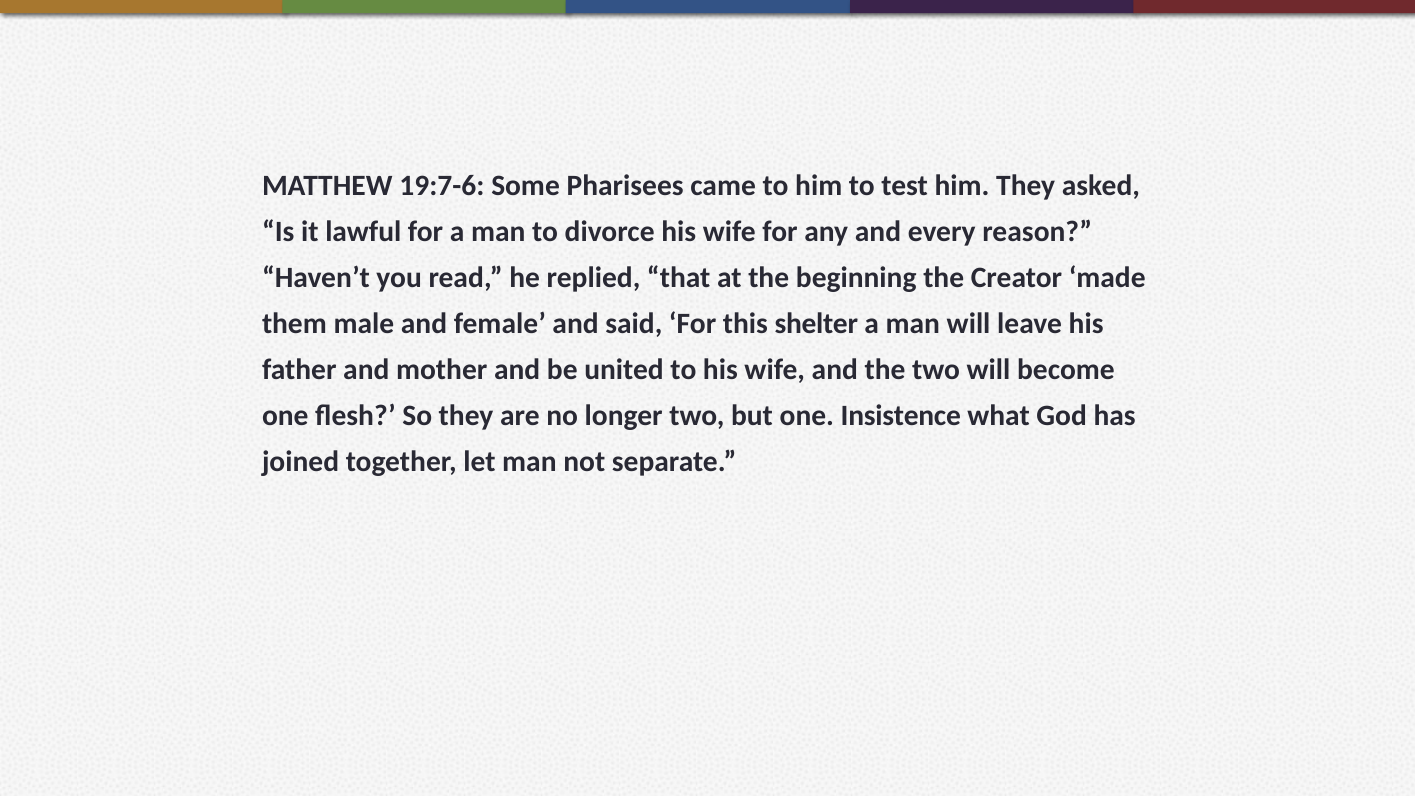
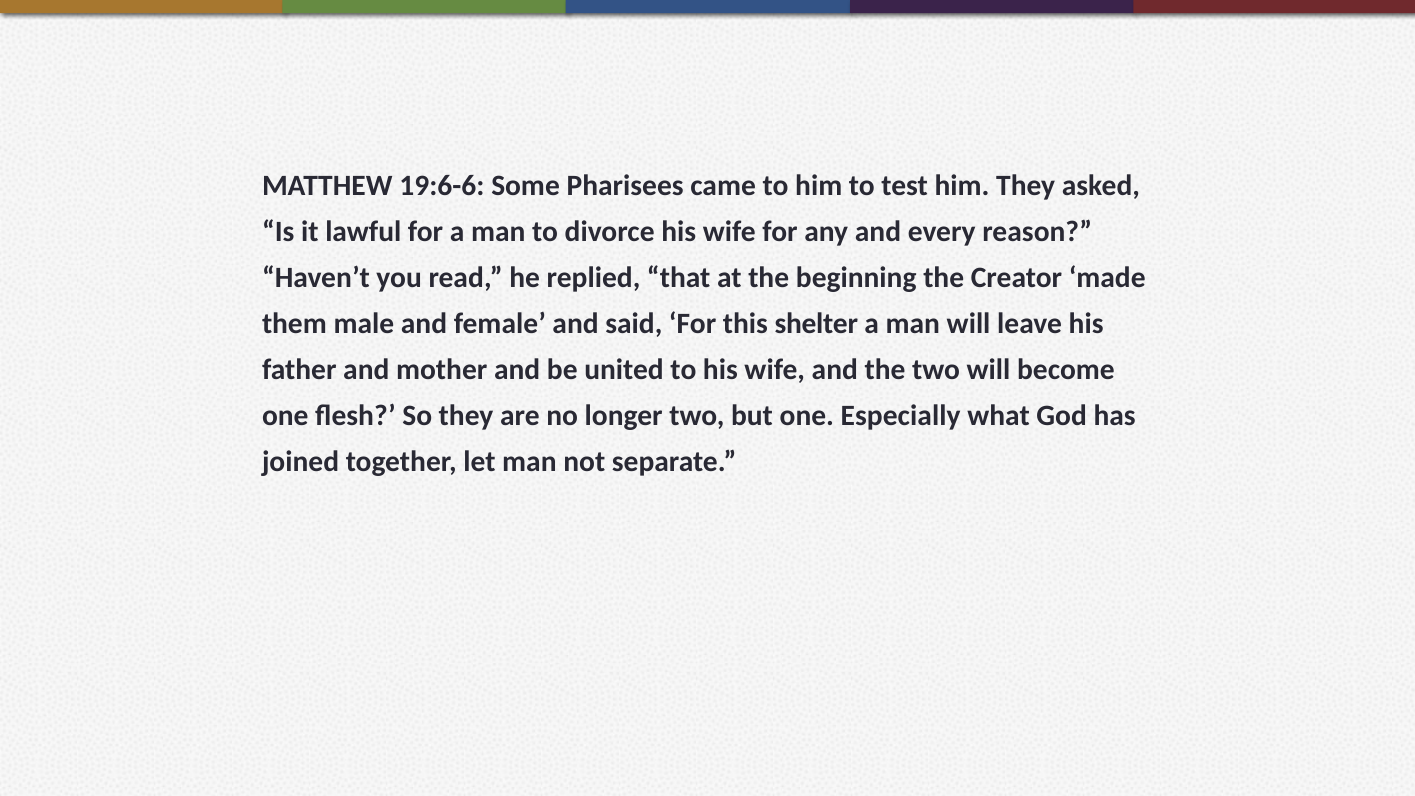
19:7-6: 19:7-6 -> 19:6-6
Insistence: Insistence -> Especially
